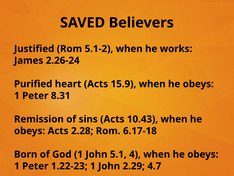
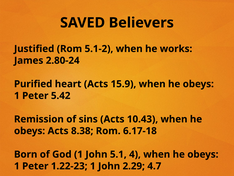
2.26-24: 2.26-24 -> 2.80-24
8.31: 8.31 -> 5.42
2.28: 2.28 -> 8.38
